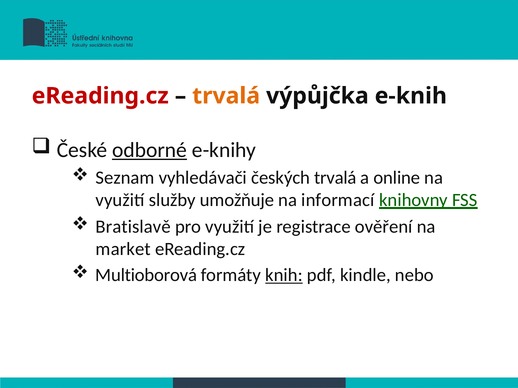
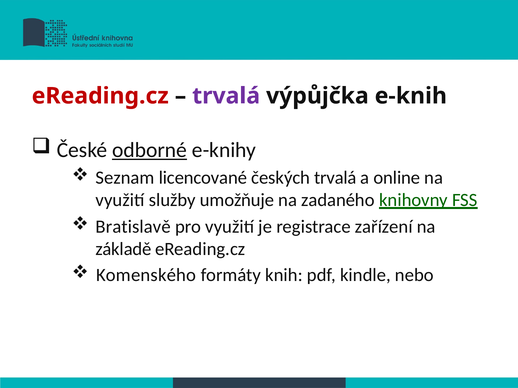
trvalá at (226, 96) colour: orange -> purple
vyhledávači: vyhledávači -> licencované
informací: informací -> zadaného
ověření: ověření -> zařízení
market: market -> základě
Multioborová: Multioborová -> Komenského
knih underline: present -> none
